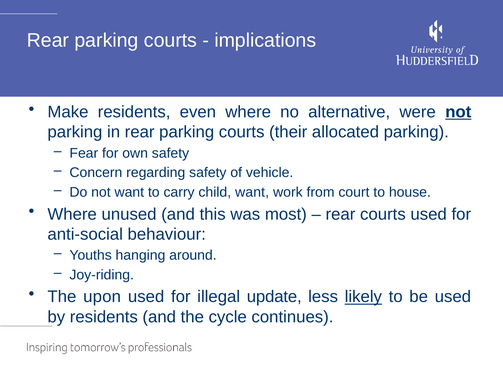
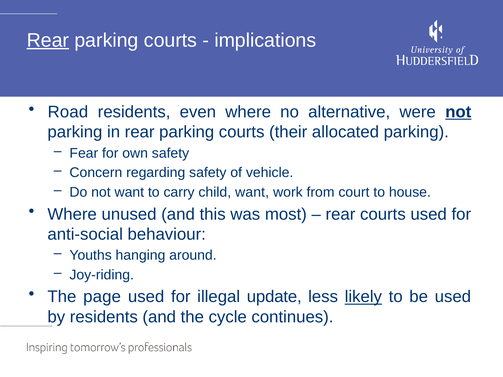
Rear at (48, 40) underline: none -> present
Make: Make -> Road
upon: upon -> page
